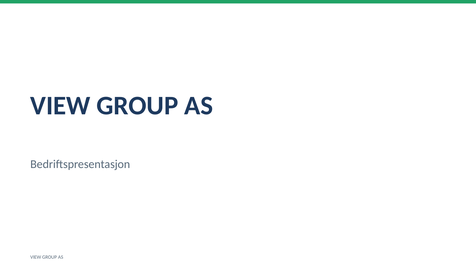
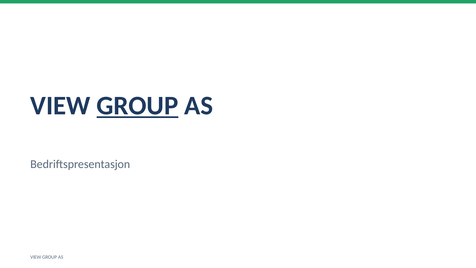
GROUP at (137, 106) underline: none -> present
